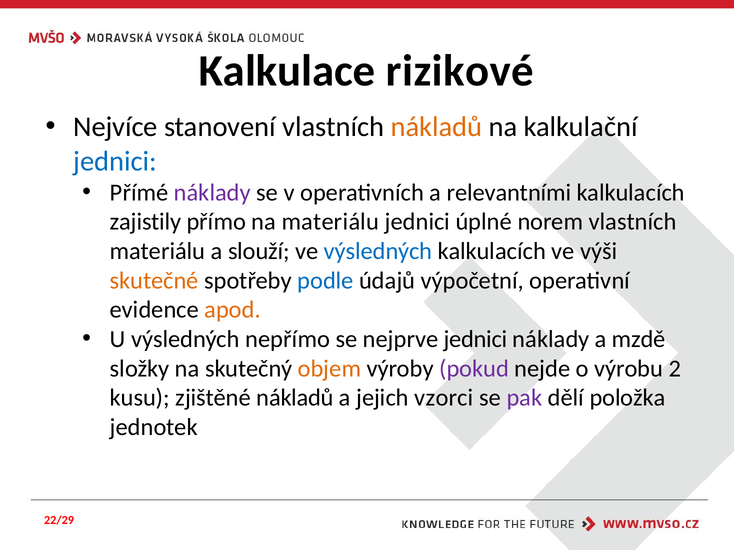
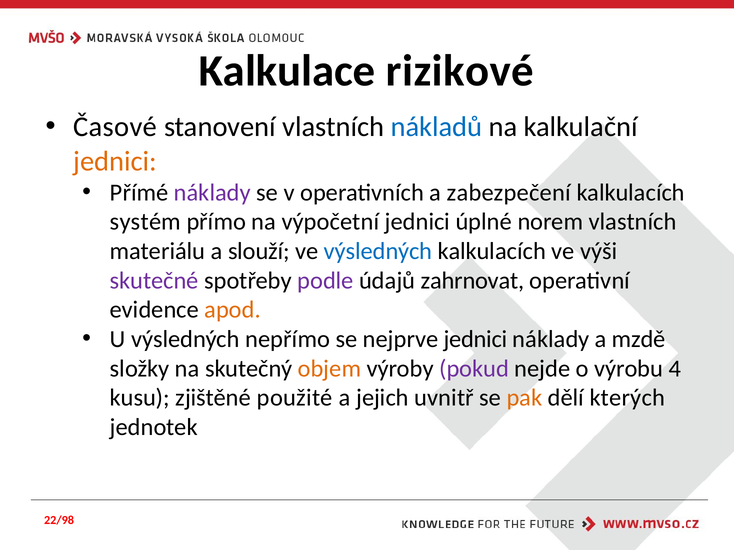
Nejvíce: Nejvíce -> Časové
nákladů at (436, 127) colour: orange -> blue
jednici at (115, 161) colour: blue -> orange
relevantními: relevantními -> zabezpečení
zajistily: zajistily -> systém
na materiálu: materiálu -> výpočetní
skutečné colour: orange -> purple
podle colour: blue -> purple
výpočetní: výpočetní -> zahrnovat
2: 2 -> 4
zjištěné nákladů: nákladů -> použité
vzorci: vzorci -> uvnitř
pak colour: purple -> orange
položka: položka -> kterých
22/29: 22/29 -> 22/98
